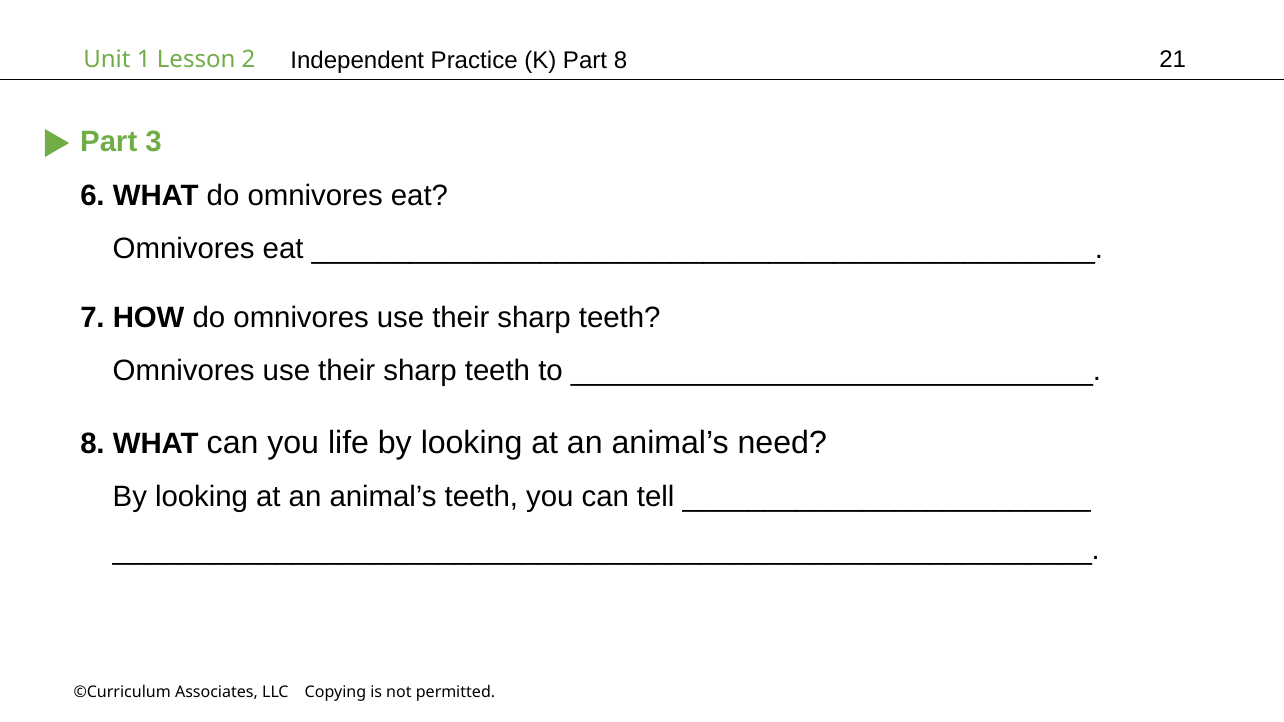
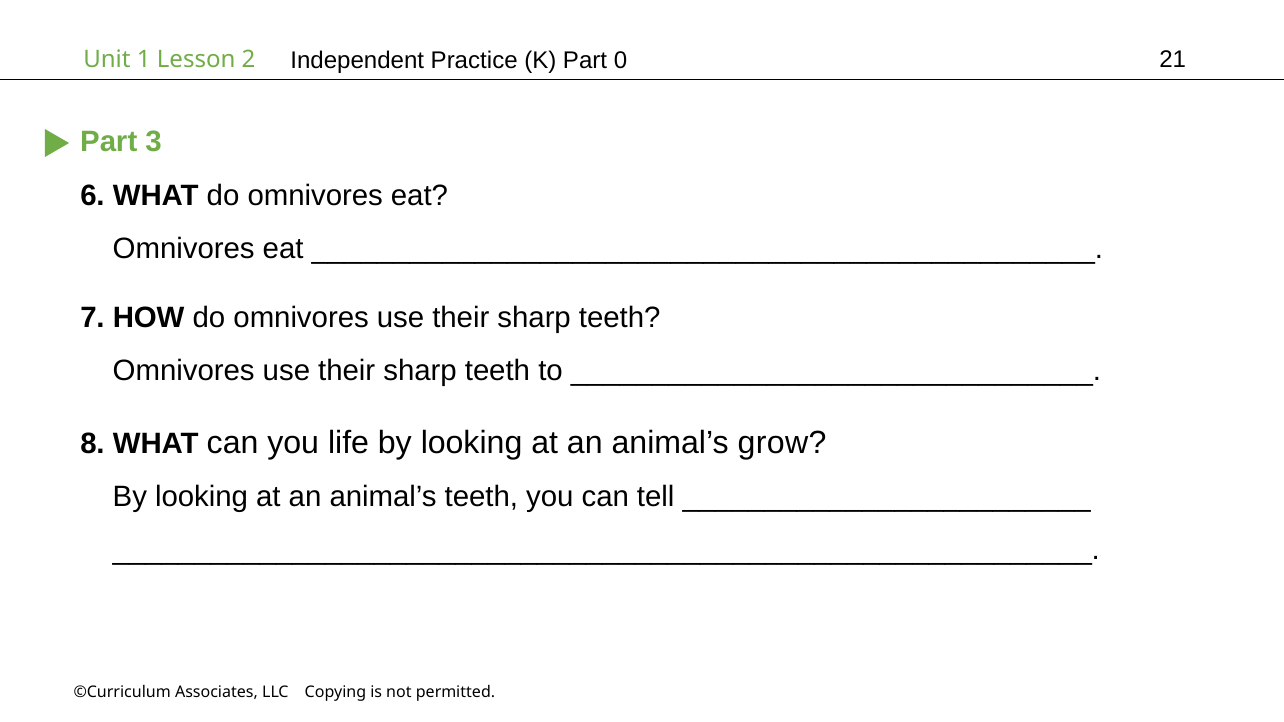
Part 8: 8 -> 0
need: need -> grow
